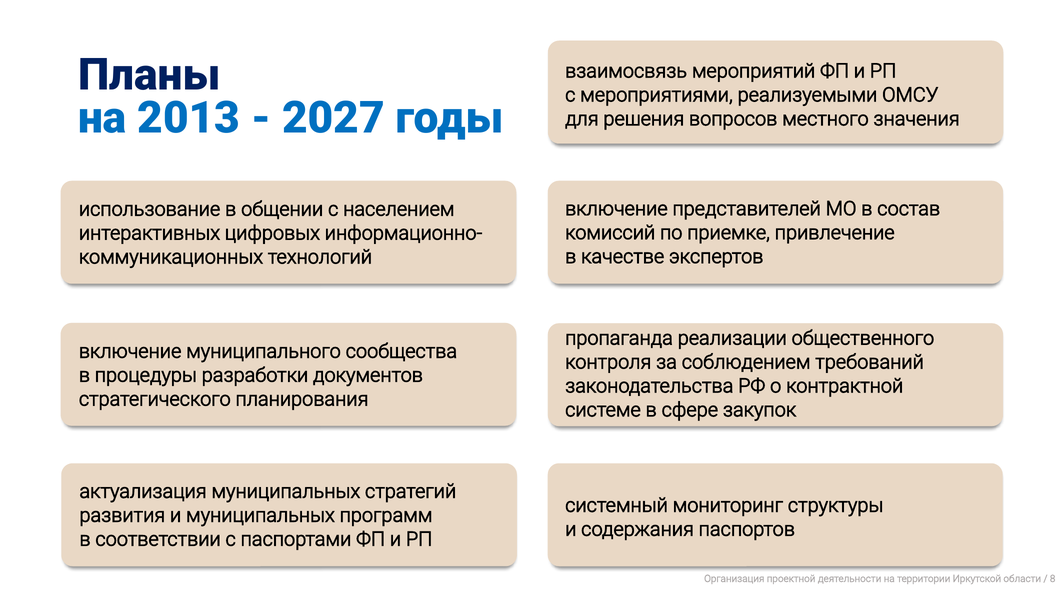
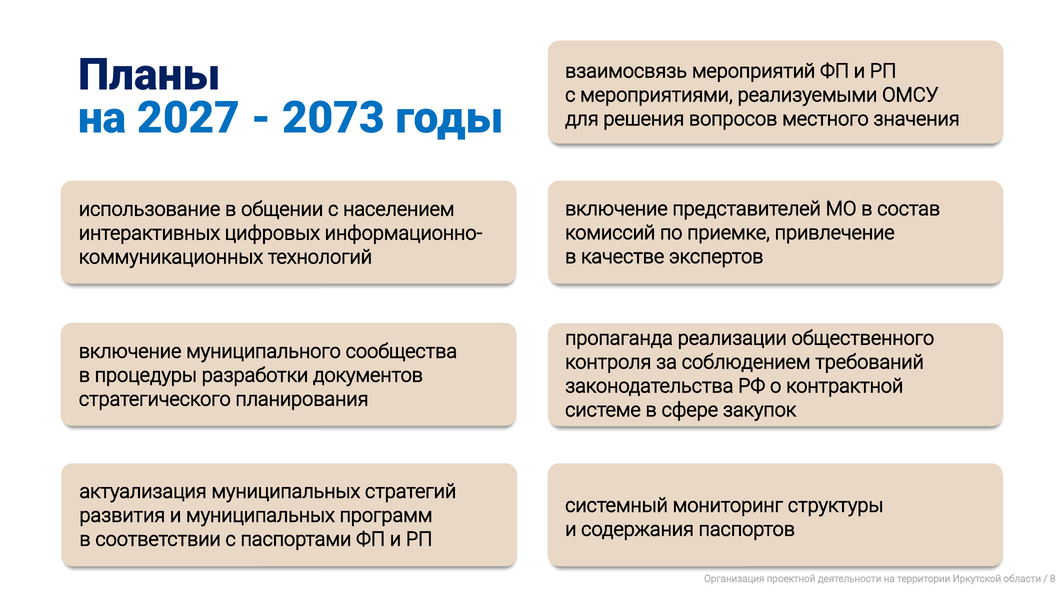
2013: 2013 -> 2027
2027: 2027 -> 2073
